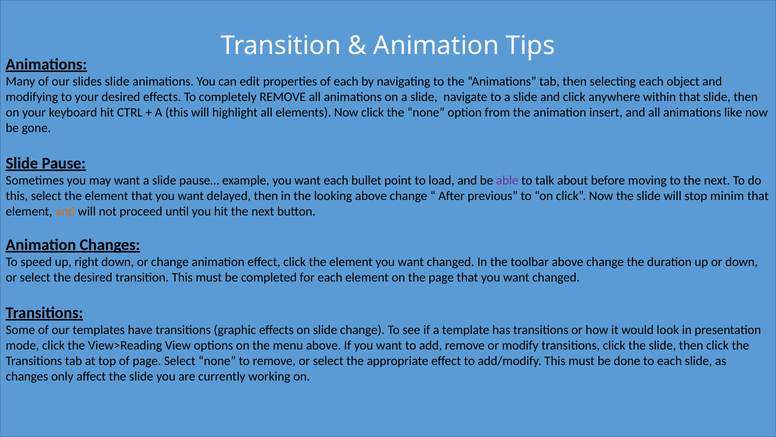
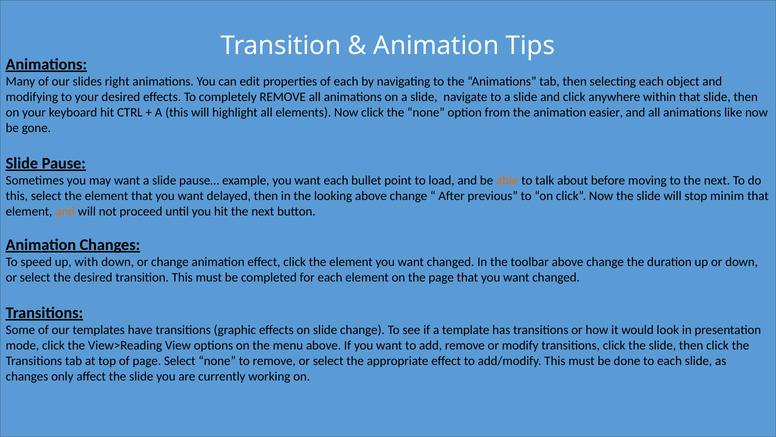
slides slide: slide -> right
insert: insert -> easier
able colour: purple -> orange
right: right -> with
